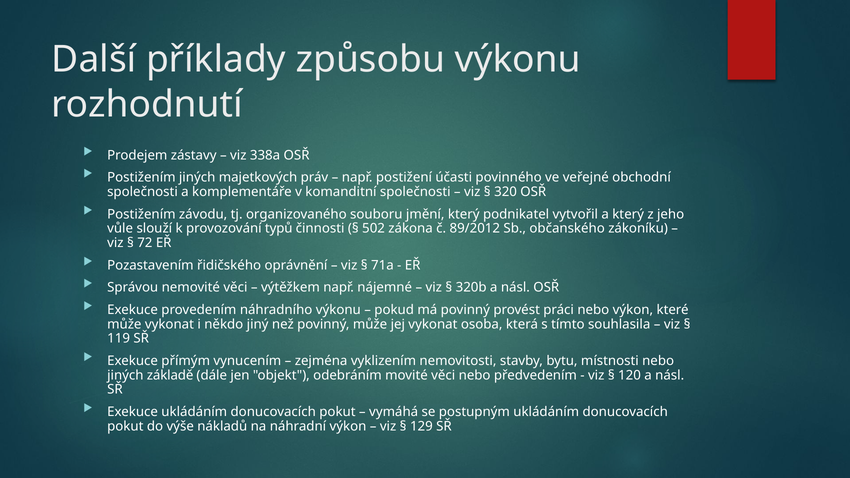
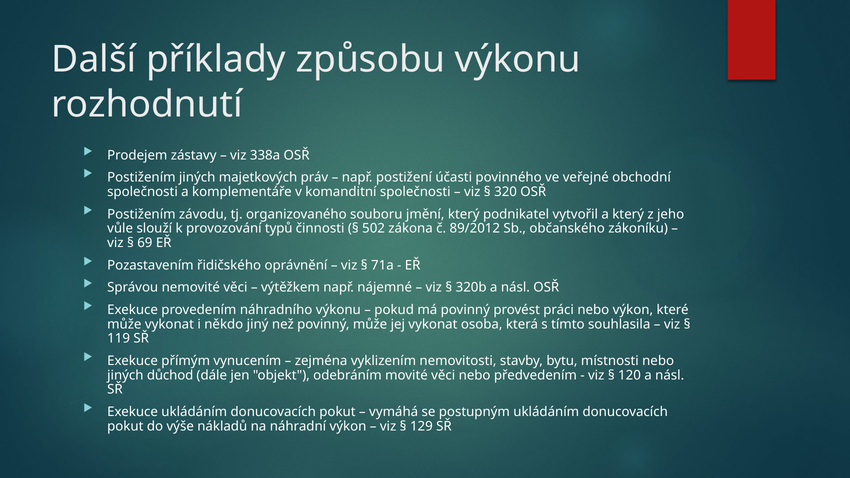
72: 72 -> 69
základě: základě -> důchod
